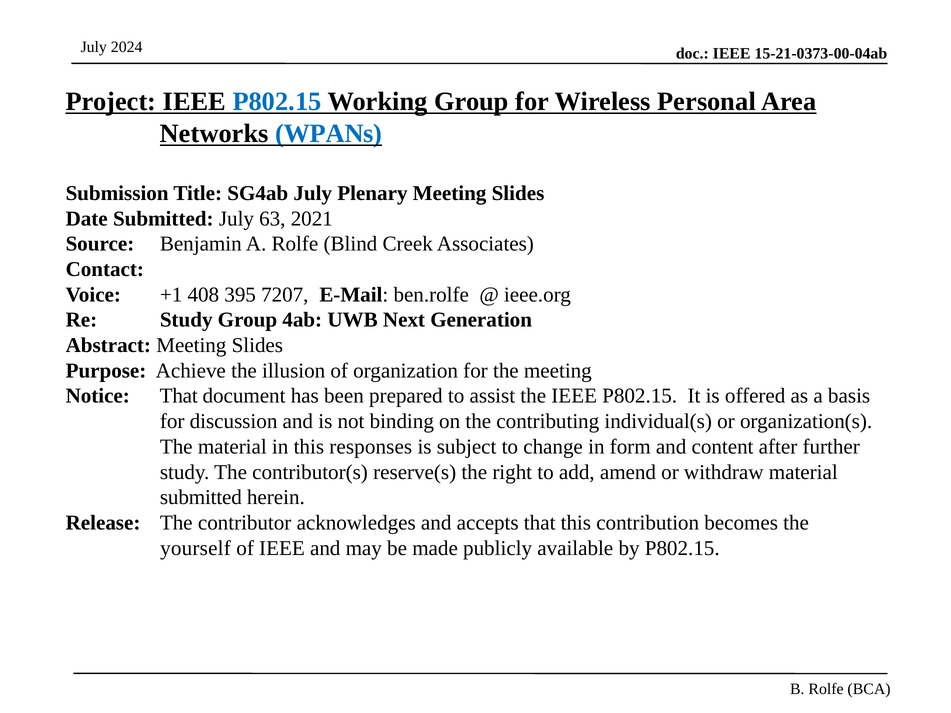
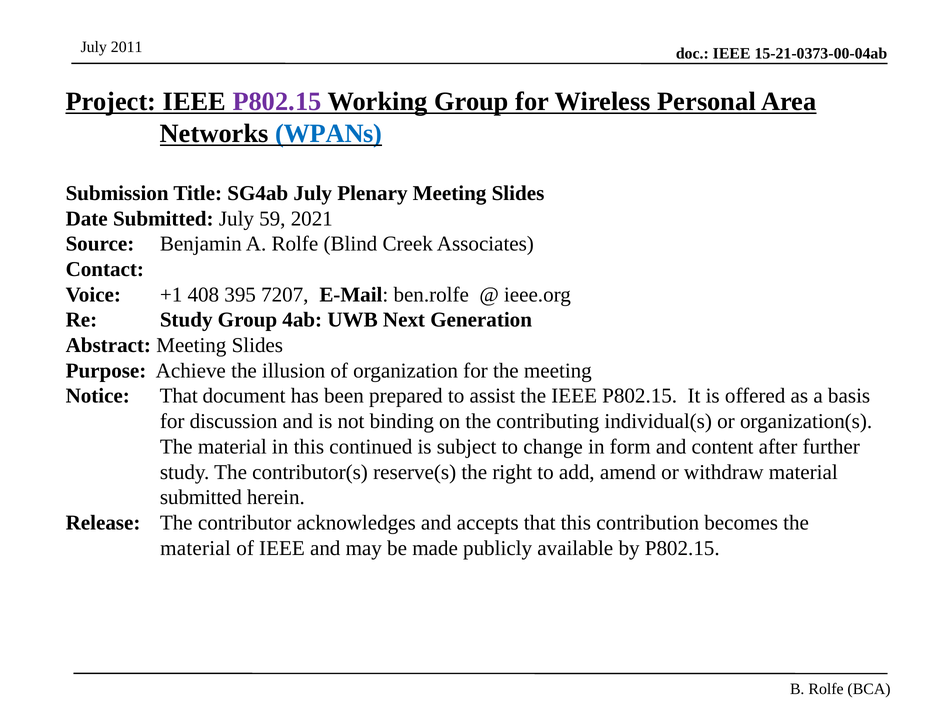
2024: 2024 -> 2011
P802.15 at (277, 102) colour: blue -> purple
63: 63 -> 59
responses: responses -> continued
yourself at (195, 548): yourself -> material
